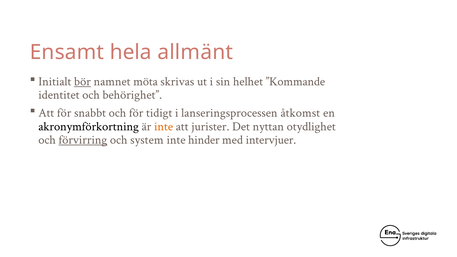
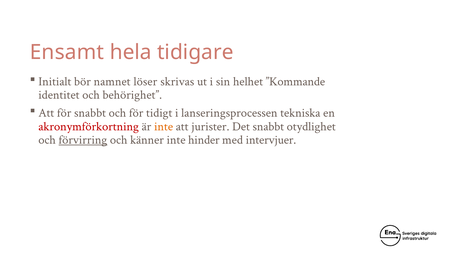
allmänt: allmänt -> tidigare
bör underline: present -> none
möta: möta -> löser
åtkomst: åtkomst -> tekniska
akronymförkortning colour: black -> red
Det nyttan: nyttan -> snabbt
system: system -> känner
